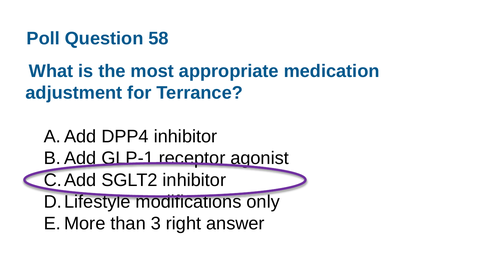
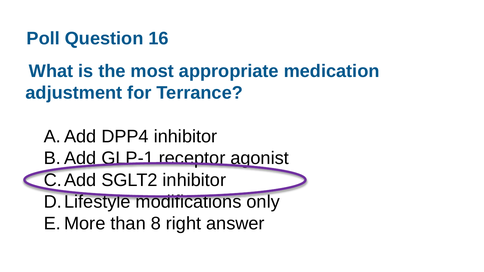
58: 58 -> 16
3: 3 -> 8
